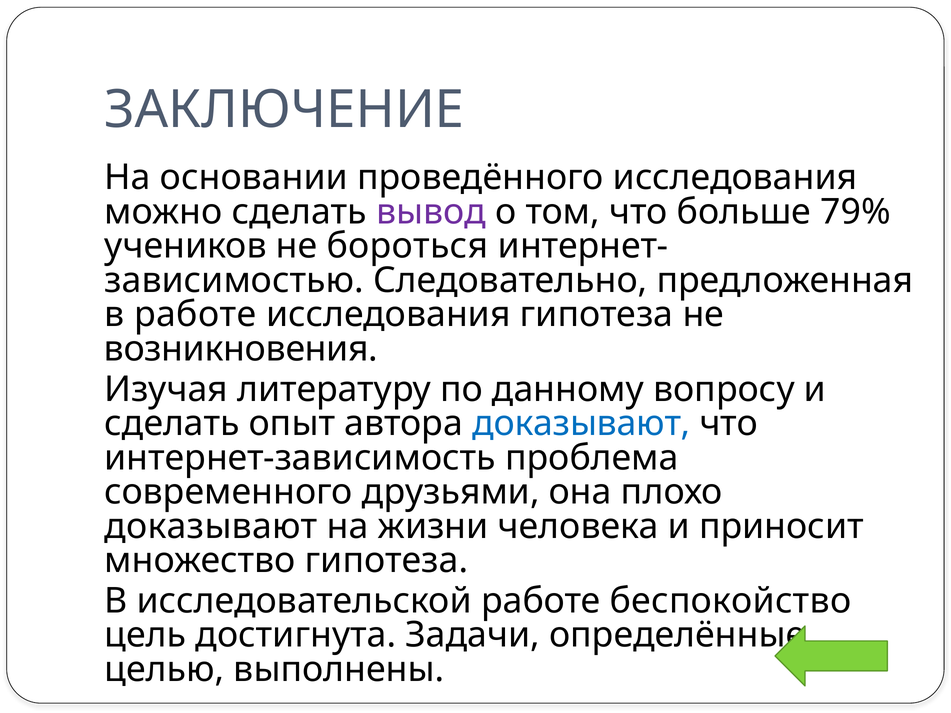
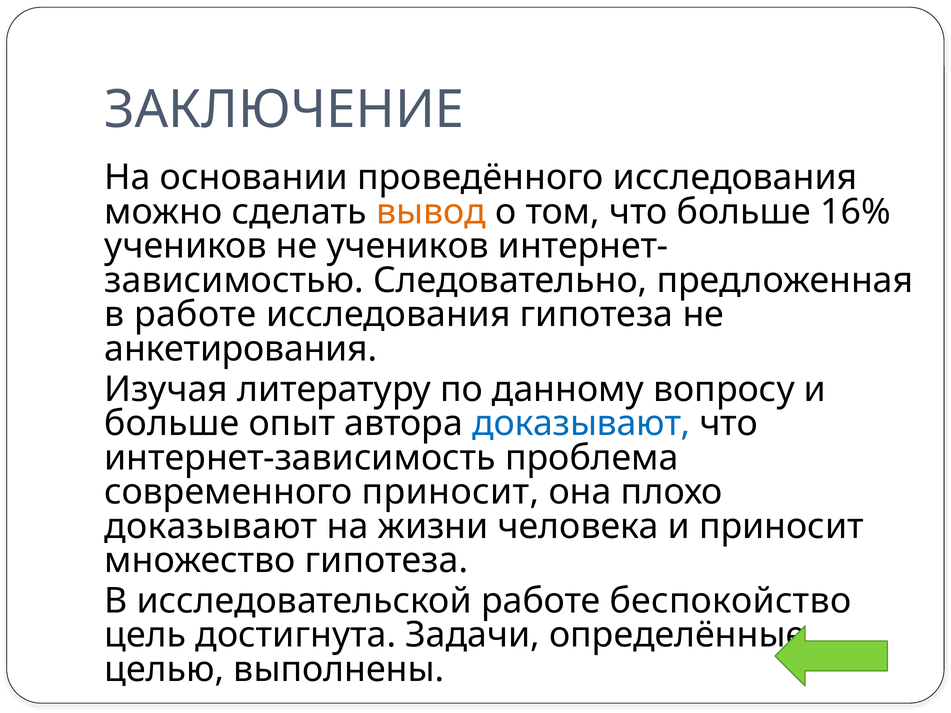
вывод colour: purple -> orange
79%: 79% -> 16%
не бороться: бороться -> учеников
возникновения: возникновения -> анкетирования
сделать at (172, 424): сделать -> больше
современного друзьями: друзьями -> приносит
